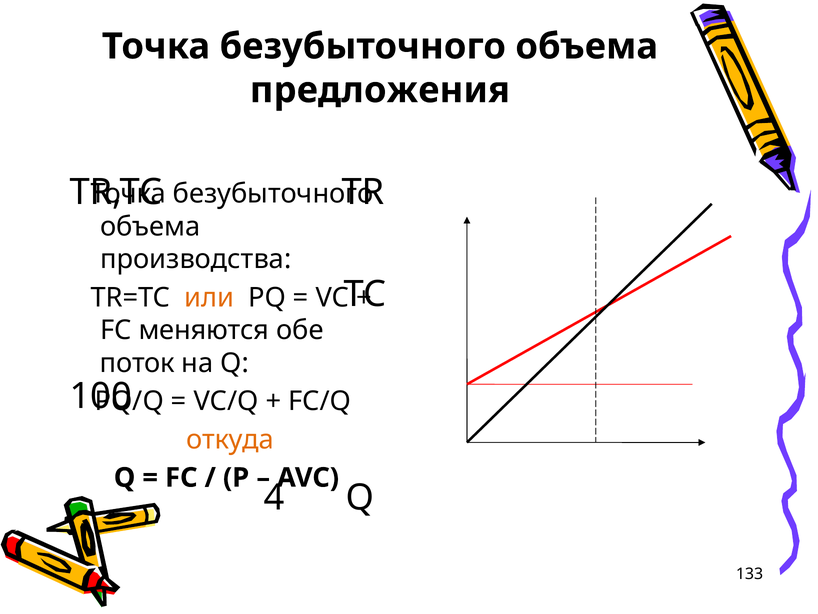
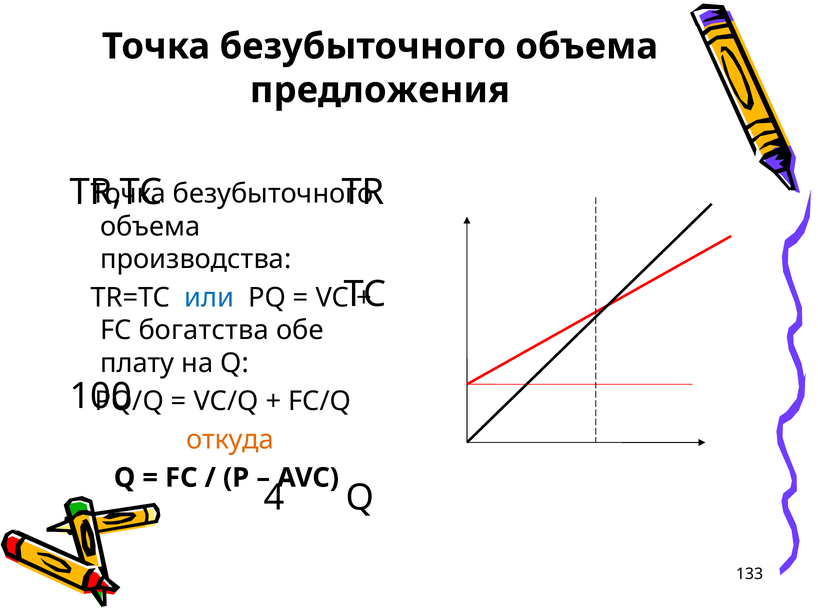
или colour: orange -> blue
меняются: меняются -> богатства
поток: поток -> плату
